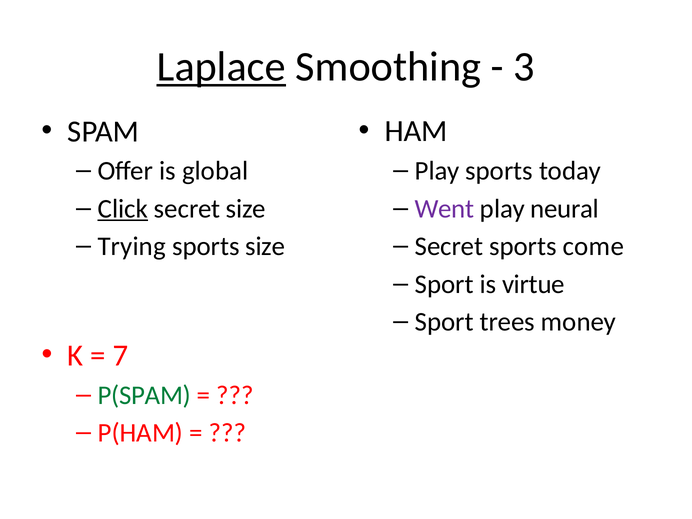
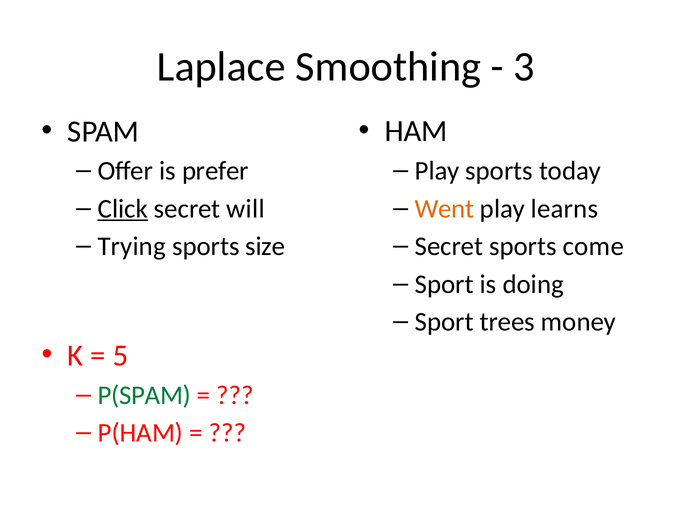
Laplace underline: present -> none
global: global -> prefer
secret size: size -> will
Went colour: purple -> orange
neural: neural -> learns
virtue: virtue -> doing
7: 7 -> 5
